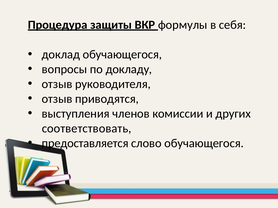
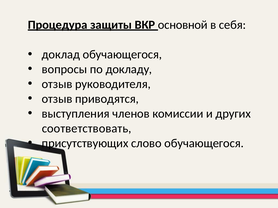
формулы: формулы -> основной
предоставляется: предоставляется -> присутствующих
